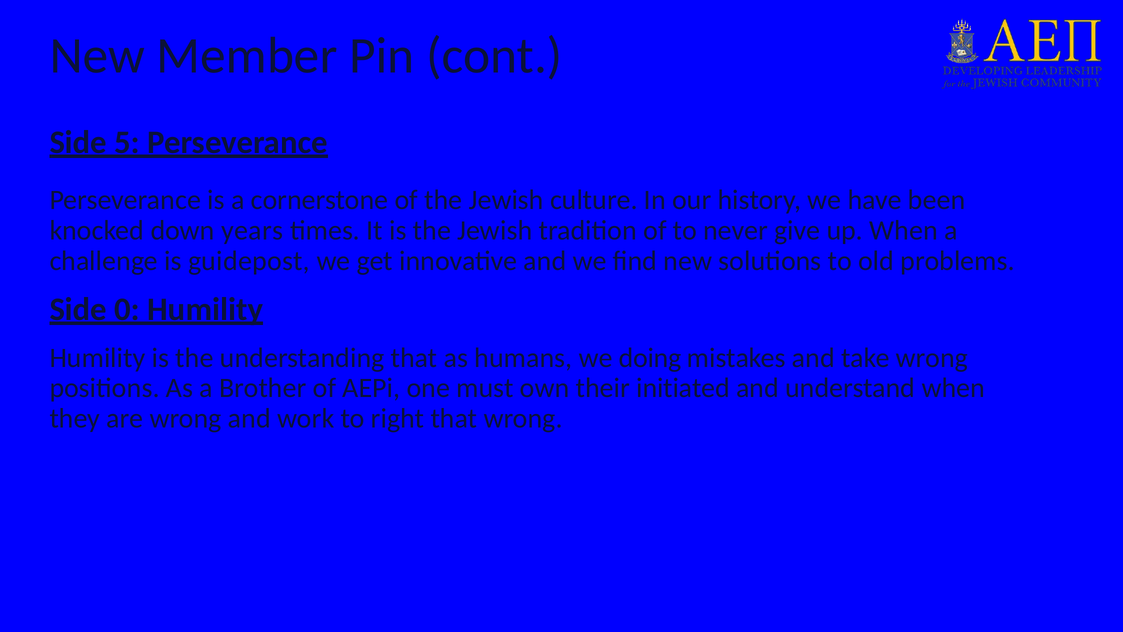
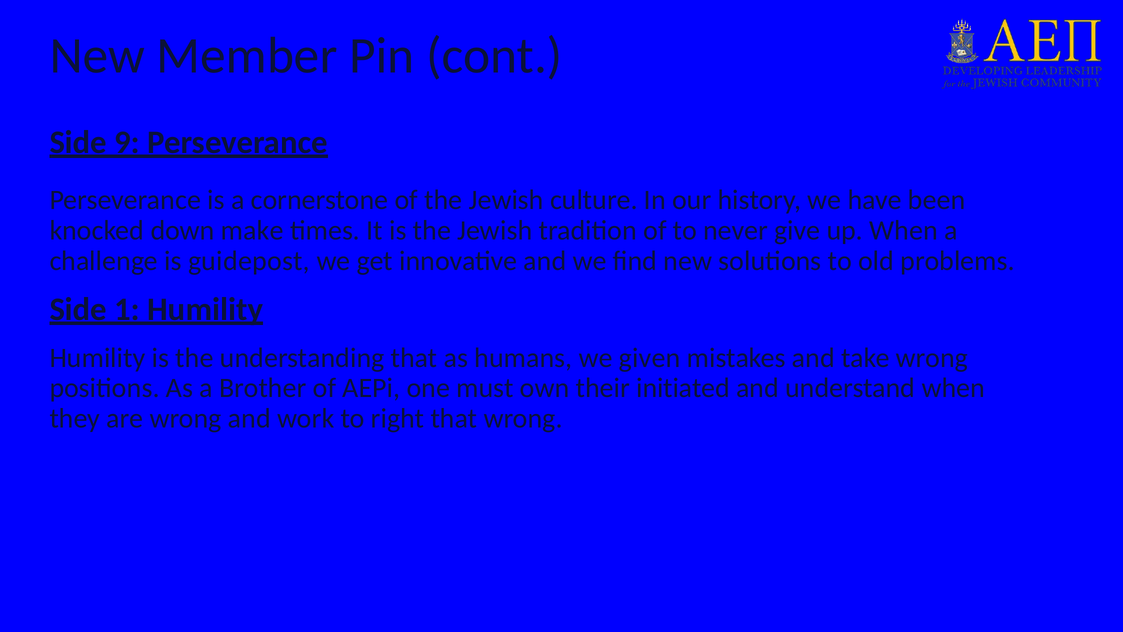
5: 5 -> 9
years: years -> make
0: 0 -> 1
doing: doing -> given
